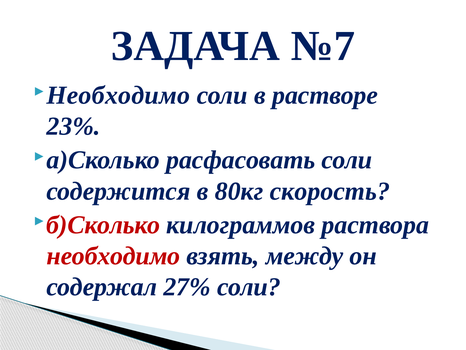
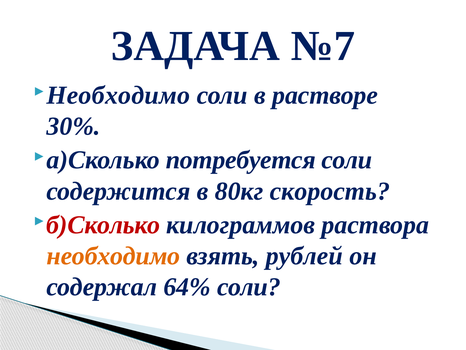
23%: 23% -> 30%
расфасовать: расфасовать -> потребуется
необходимо at (113, 256) colour: red -> orange
между: между -> рублей
27%: 27% -> 64%
